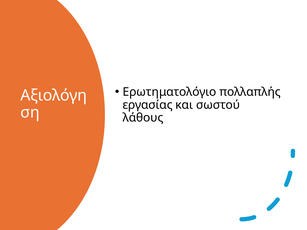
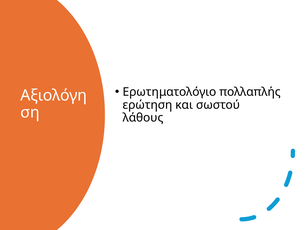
εργασίας: εργασίας -> ερώτηση
